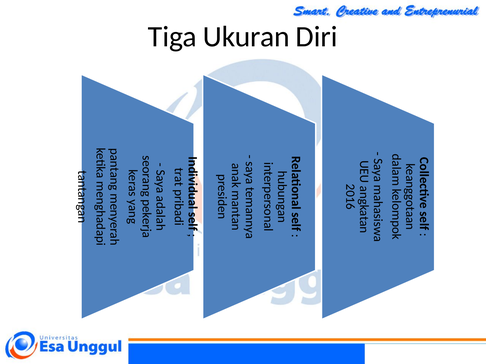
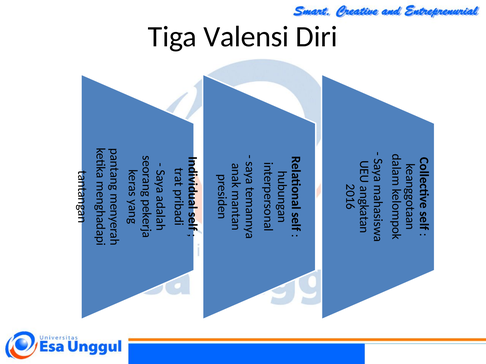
Ukuran: Ukuran -> Valensi
